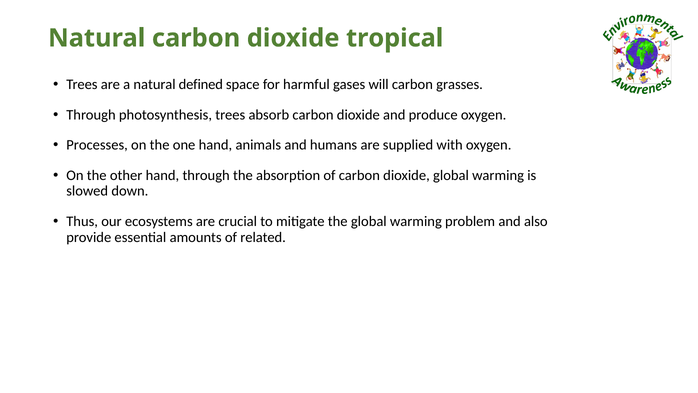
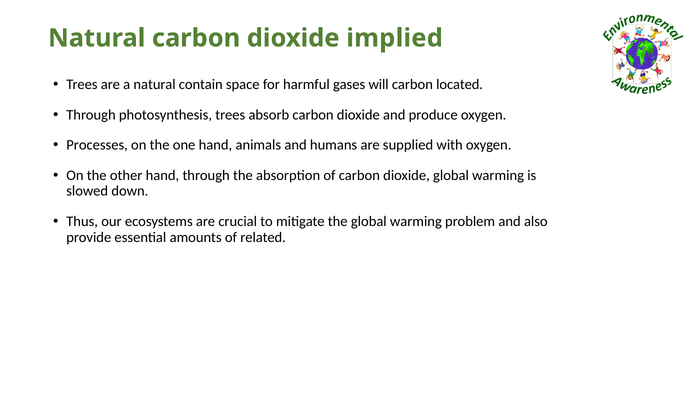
tropical: tropical -> implied
defined: defined -> contain
grasses: grasses -> located
